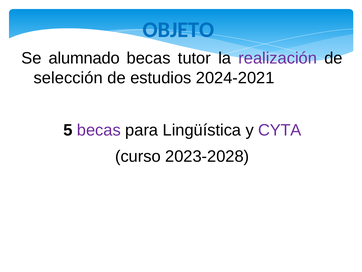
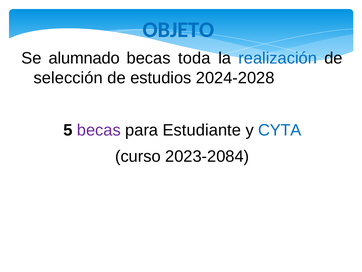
tutor: tutor -> toda
realización colour: purple -> blue
2024-2021: 2024-2021 -> 2024-2028
Lingüística: Lingüística -> Estudiante
CYTA colour: purple -> blue
2023-2028: 2023-2028 -> 2023-2084
